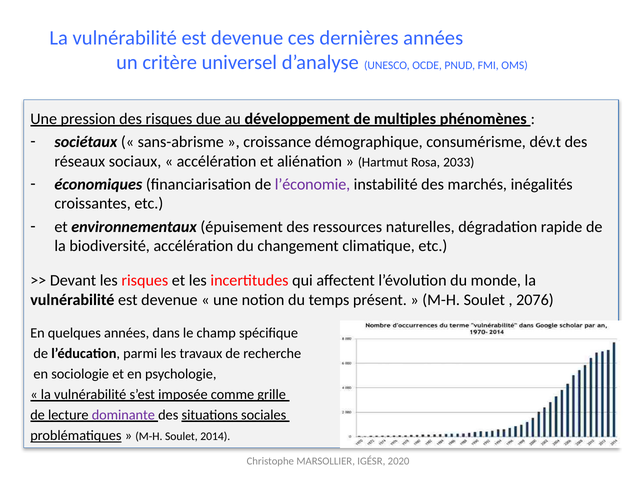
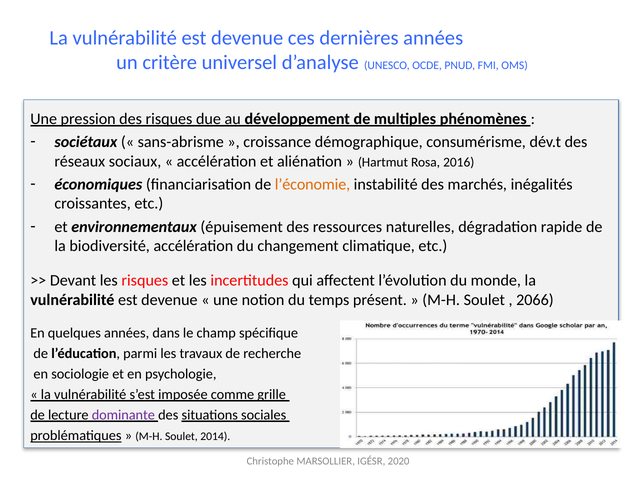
2033: 2033 -> 2016
l’économie colour: purple -> orange
2076: 2076 -> 2066
